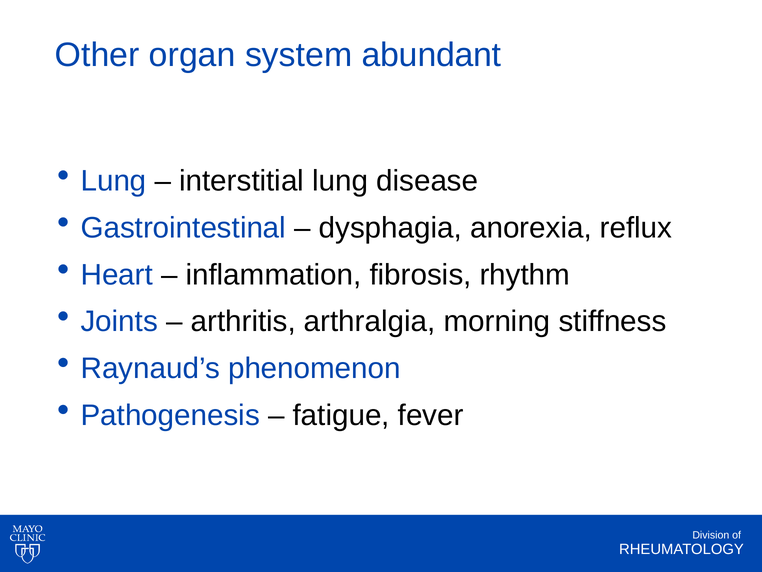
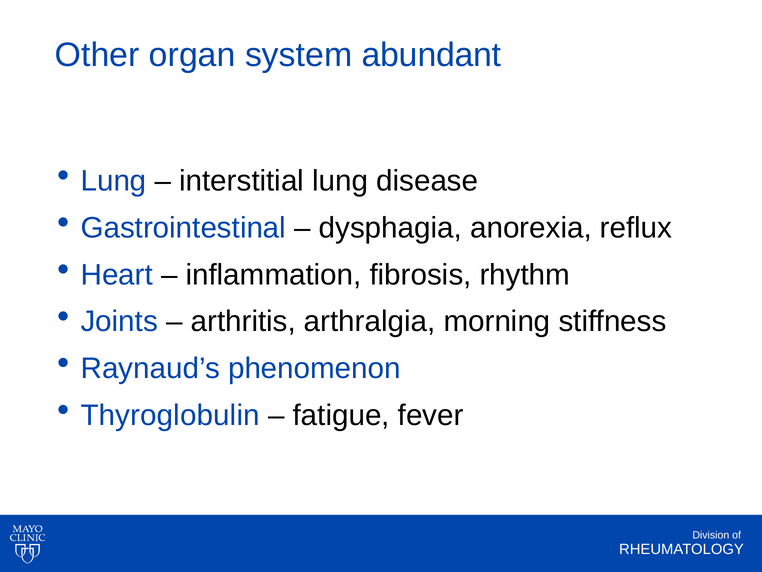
Pathogenesis: Pathogenesis -> Thyroglobulin
